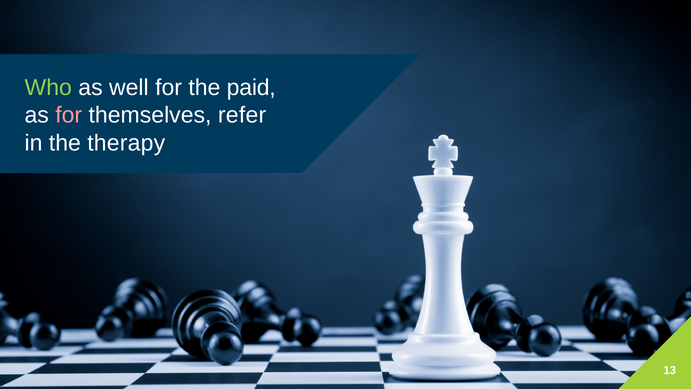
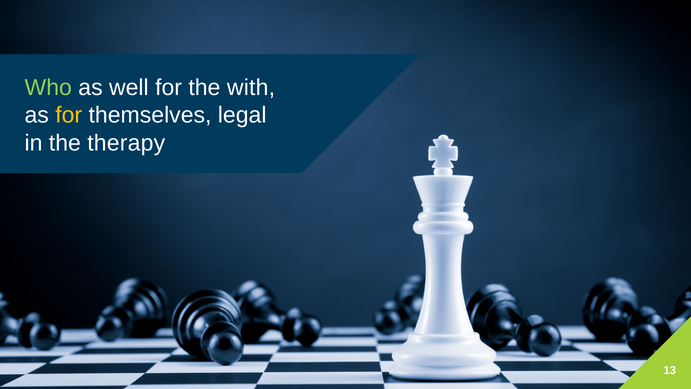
paid: paid -> with
for at (69, 115) colour: pink -> yellow
refer: refer -> legal
